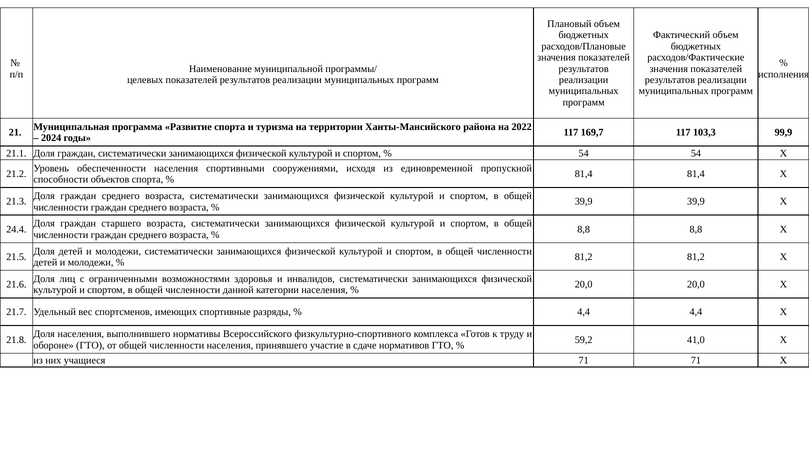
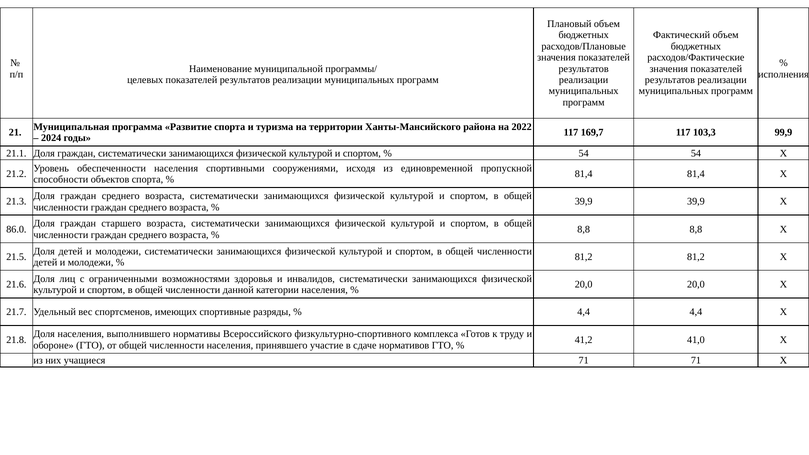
24.4: 24.4 -> 86.0
59,2: 59,2 -> 41,2
